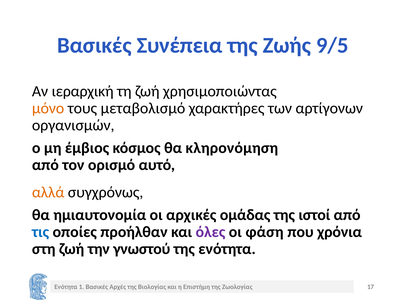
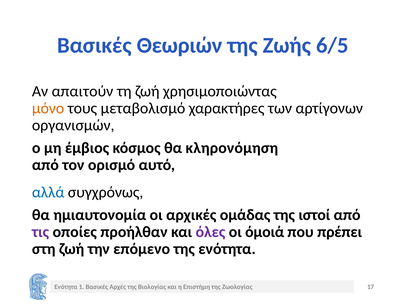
Συνέπεια: Συνέπεια -> Θεωριών
9/5: 9/5 -> 6/5
ιεραρχική: ιεραρχική -> απαιτούν
αλλά colour: orange -> blue
τις colour: blue -> purple
φάση: φάση -> όμοιά
χρόνια: χρόνια -> πρέπει
γνωστού: γνωστού -> επόμενο
